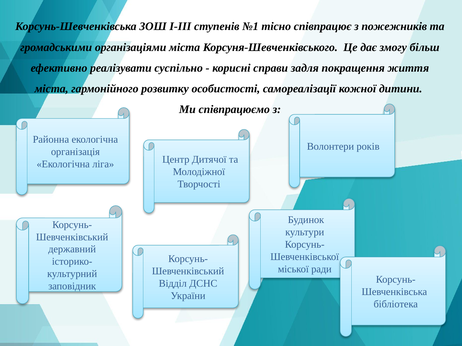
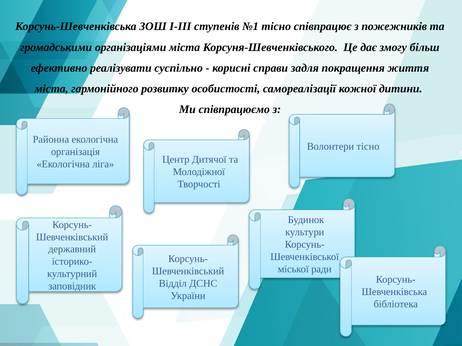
Волонтери років: років -> тісно
